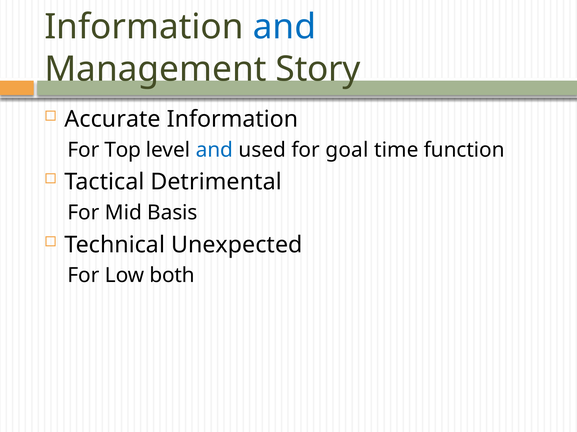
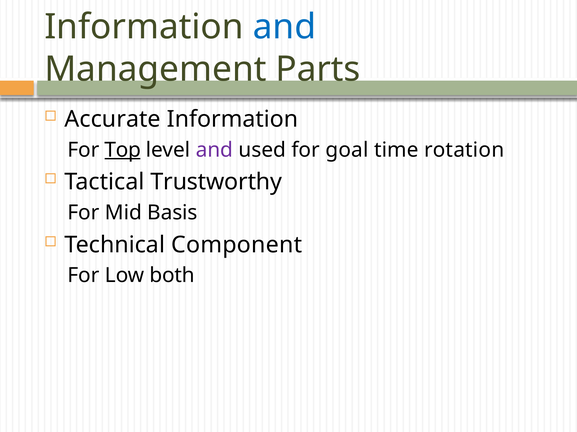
Story: Story -> Parts
Top underline: none -> present
and at (214, 150) colour: blue -> purple
function: function -> rotation
Detrimental: Detrimental -> Trustworthy
Unexpected: Unexpected -> Component
